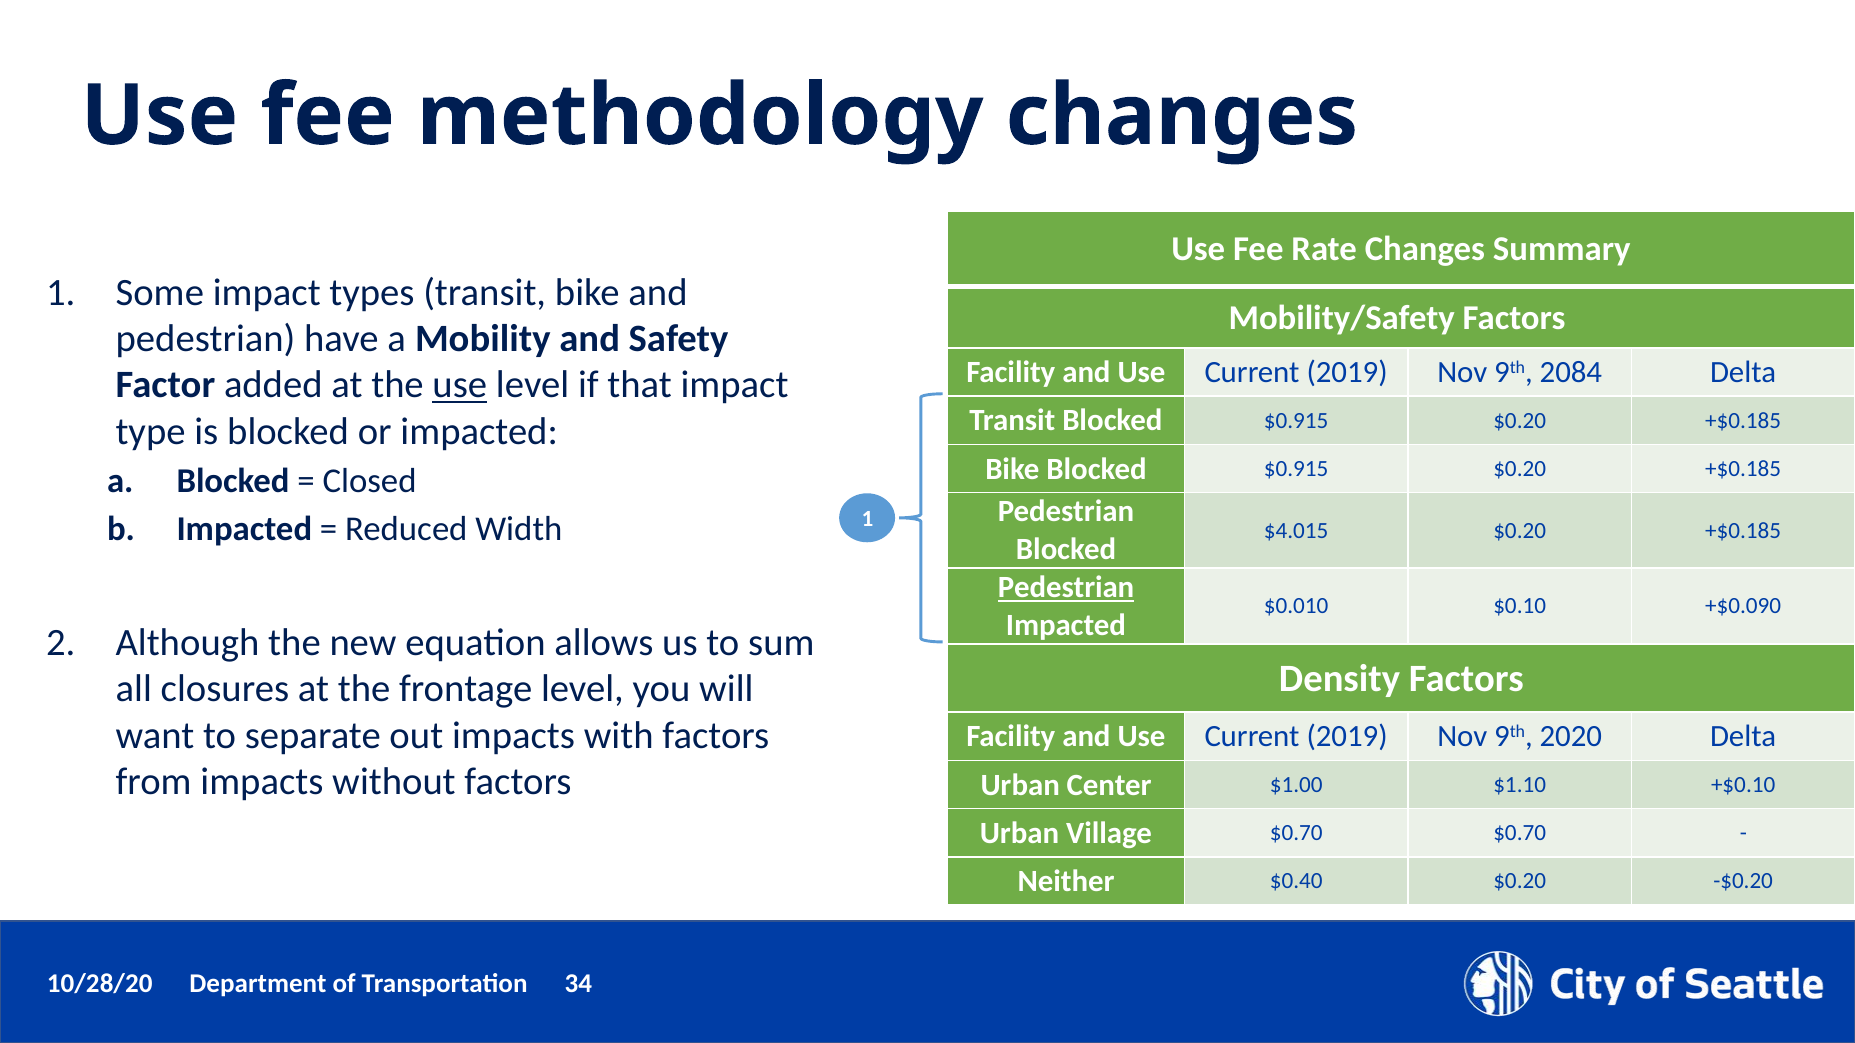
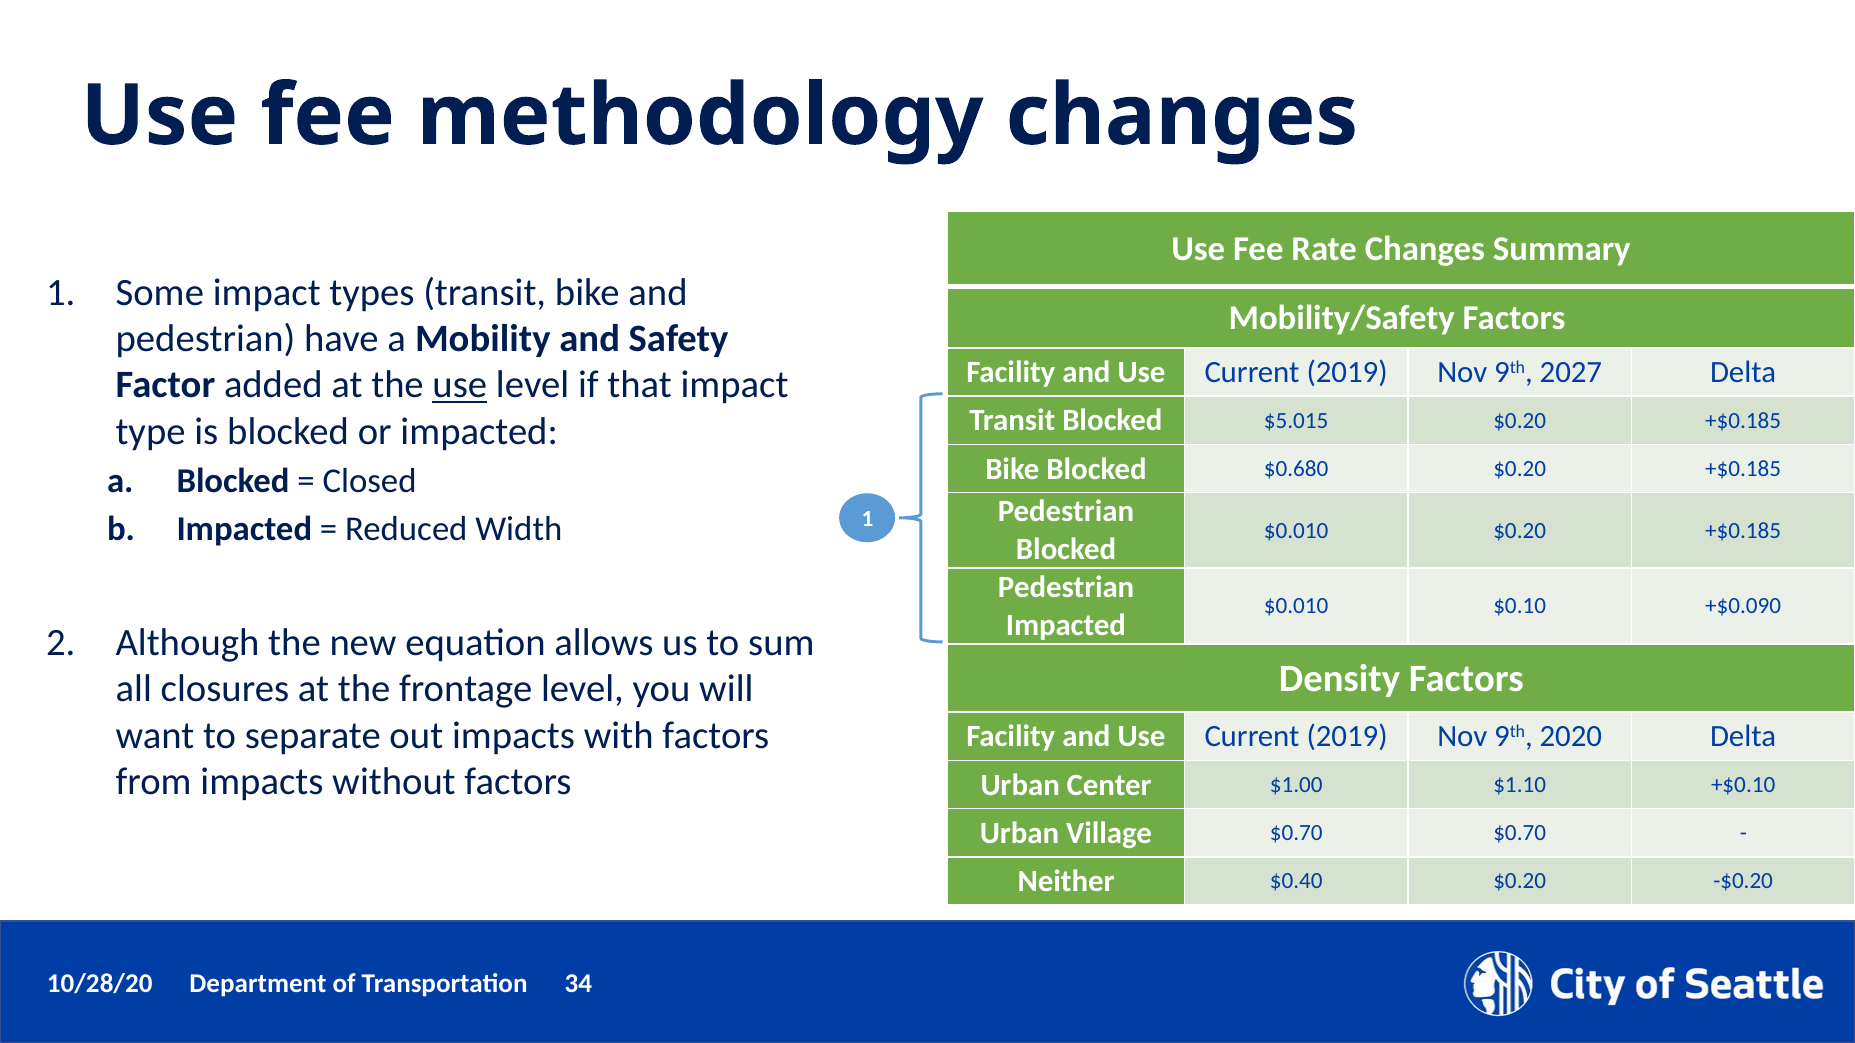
2084: 2084 -> 2027
Transit Blocked $0.915: $0.915 -> $5.015
Bike Blocked $0.915: $0.915 -> $0.680
$4.015 at (1296, 531): $4.015 -> $0.010
Pedestrian at (1066, 588) underline: present -> none
